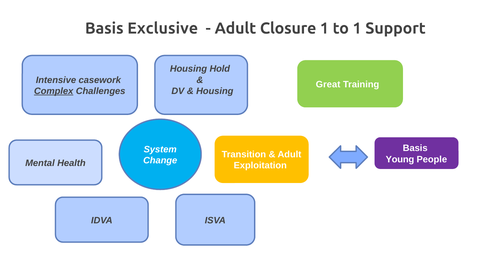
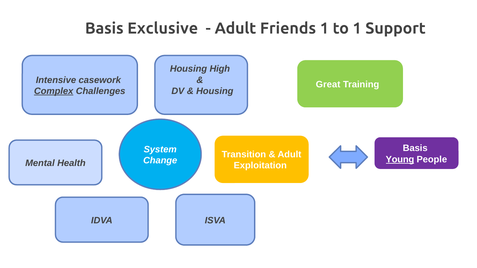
Closure: Closure -> Friends
Hold: Hold -> High
Young underline: none -> present
